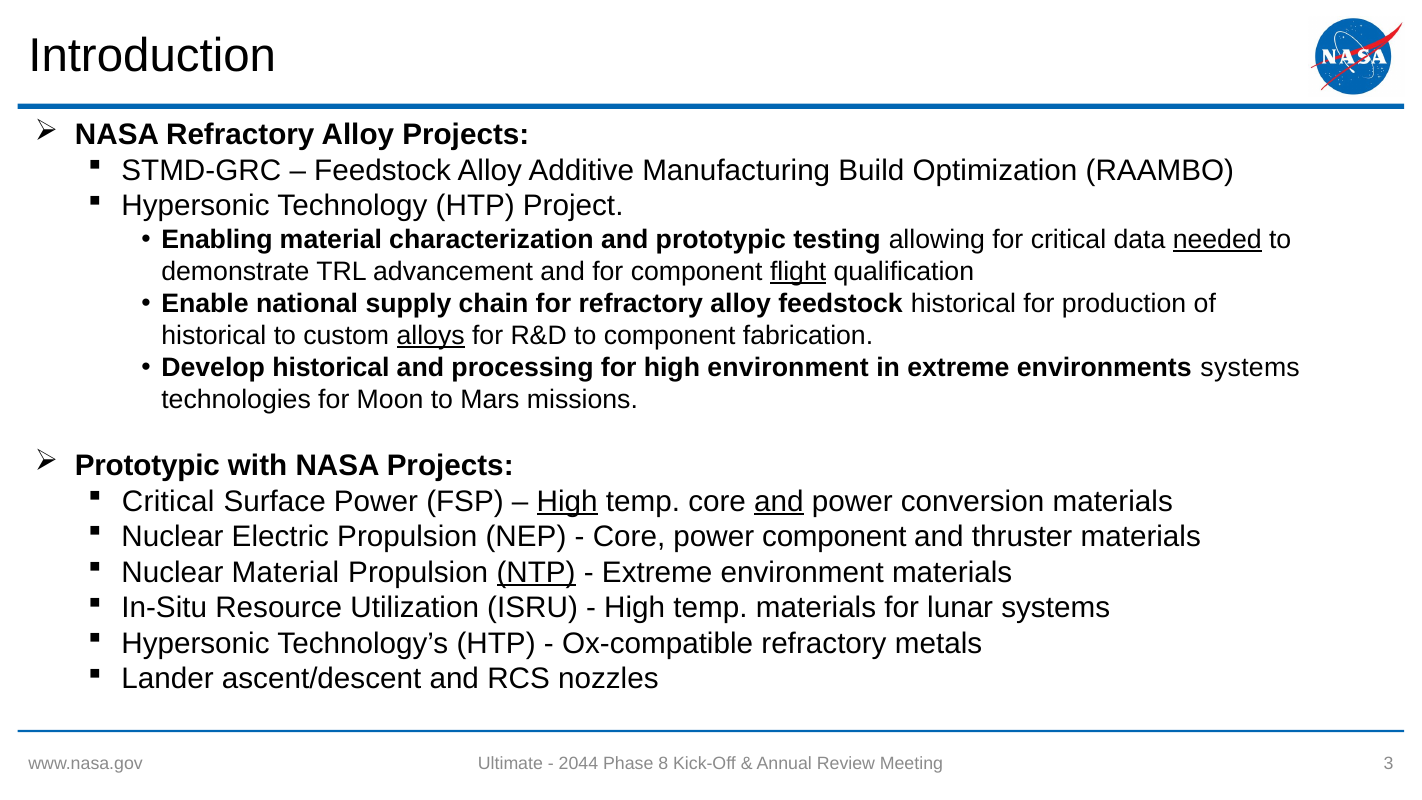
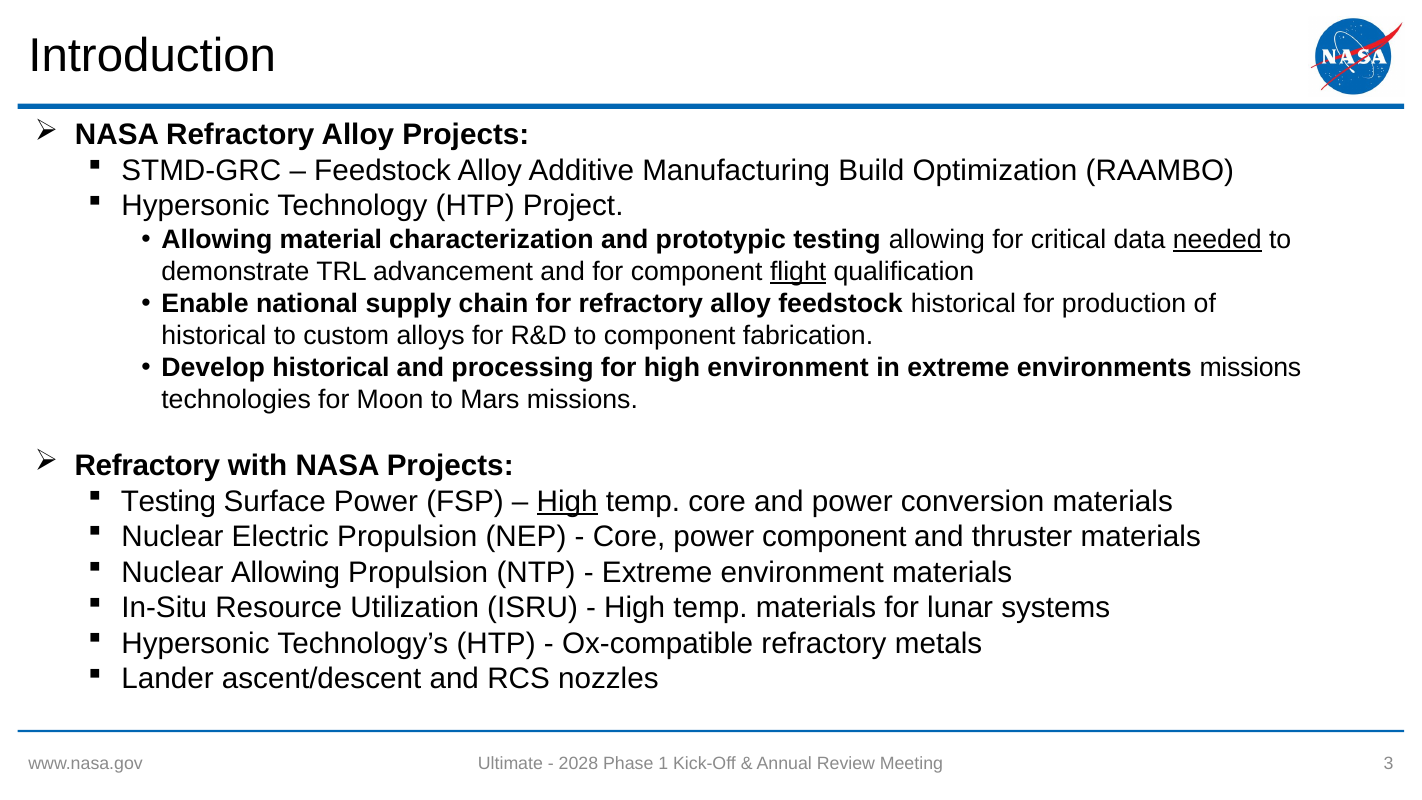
Enabling at (217, 240): Enabling -> Allowing
alloys underline: present -> none
environments systems: systems -> missions
Prototypic at (147, 466): Prototypic -> Refractory
Critical at (168, 501): Critical -> Testing
and at (779, 501) underline: present -> none
Nuclear Material: Material -> Allowing
NTP underline: present -> none
2044: 2044 -> 2028
8: 8 -> 1
